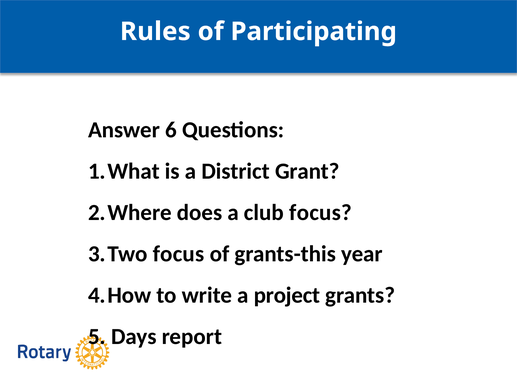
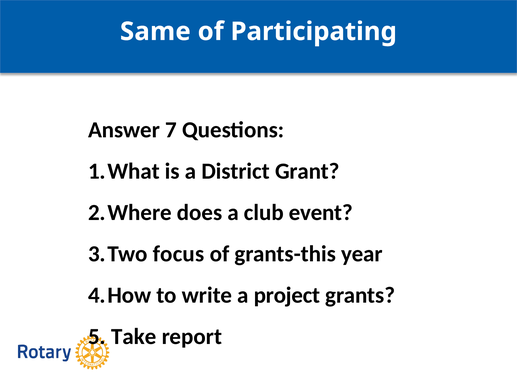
Rules: Rules -> Same
6: 6 -> 7
club focus: focus -> event
Days: Days -> Take
